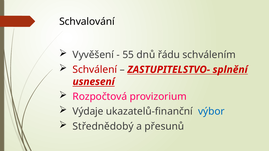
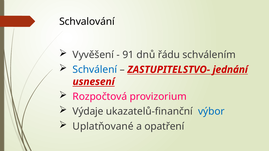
55: 55 -> 91
Schválení colour: red -> blue
splnění: splnění -> jednání
Střednědobý: Střednědobý -> Uplatňované
přesunů: přesunů -> opatření
